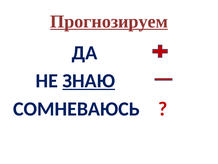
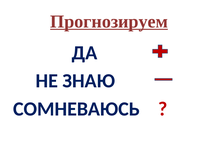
ЗНАЮ underline: present -> none
